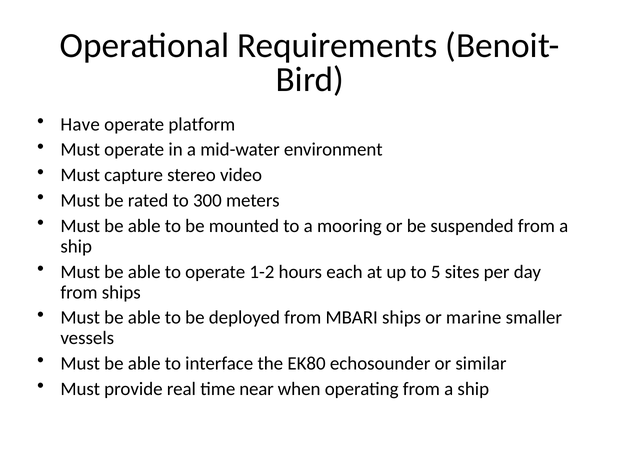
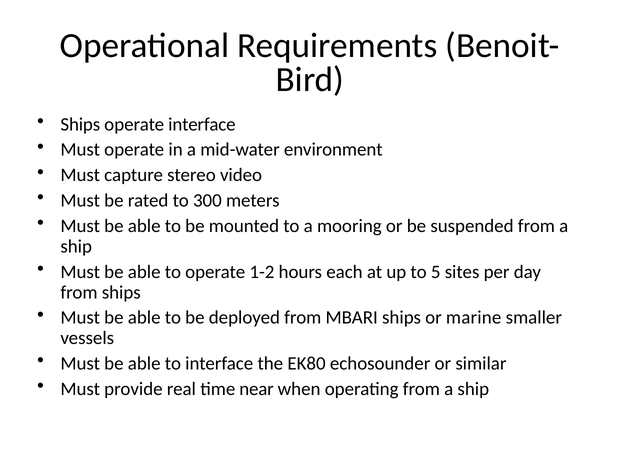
Have at (80, 124): Have -> Ships
operate platform: platform -> interface
